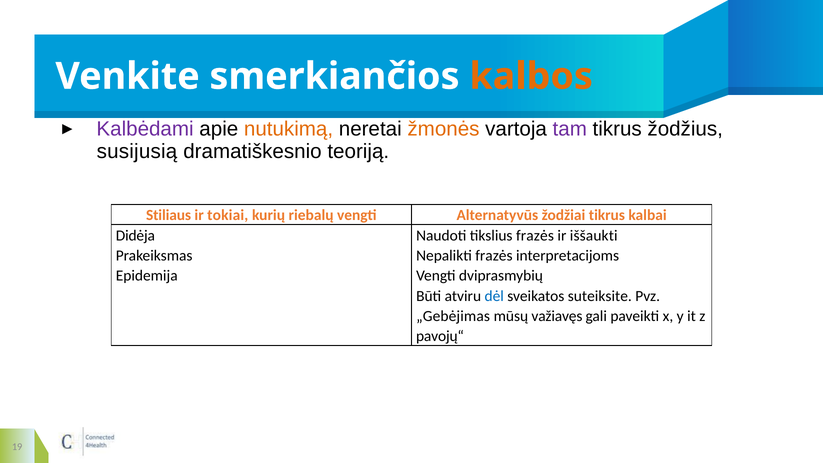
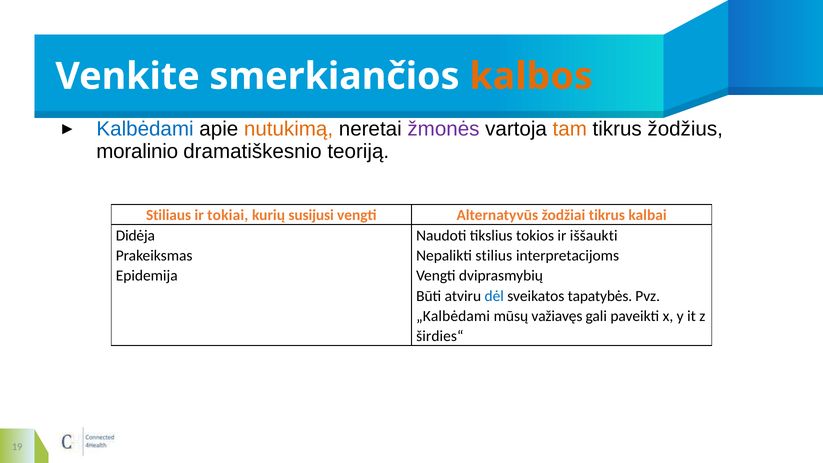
Kalbėdami colour: purple -> blue
žmonės colour: orange -> purple
tam colour: purple -> orange
susijusią: susijusią -> moralinio
riebalų: riebalų -> susijusi
tikslius frazės: frazės -> tokios
Nepalikti frazės: frazės -> stilius
suteiksite: suteiksite -> tapatybės
„Gebėjimas: „Gebėjimas -> „Kalbėdami
pavojų“: pavojų“ -> širdies“
